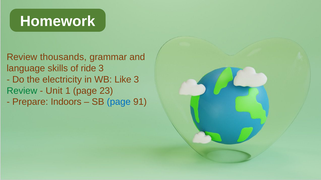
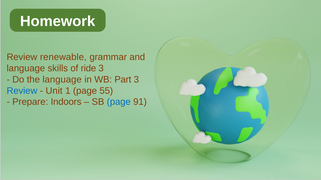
thousands: thousands -> renewable
the electricity: electricity -> language
Like: Like -> Part
Review at (22, 91) colour: green -> blue
23: 23 -> 55
